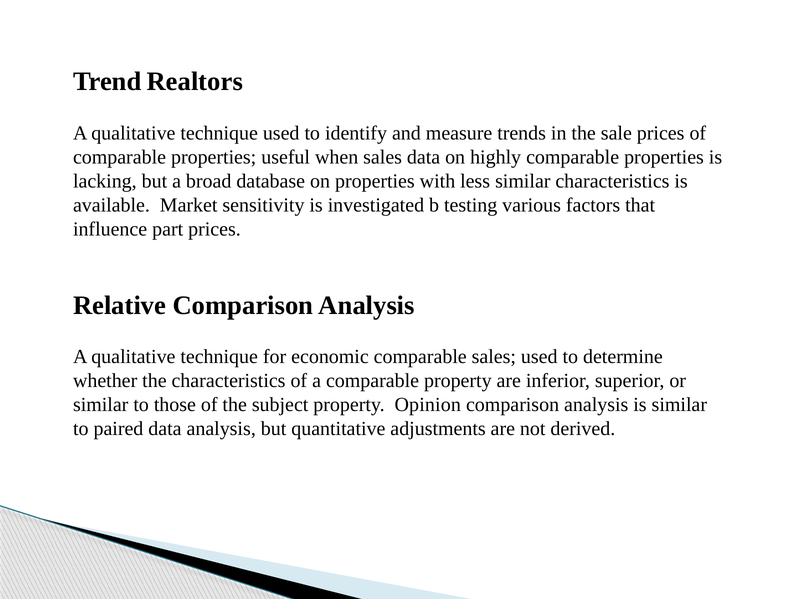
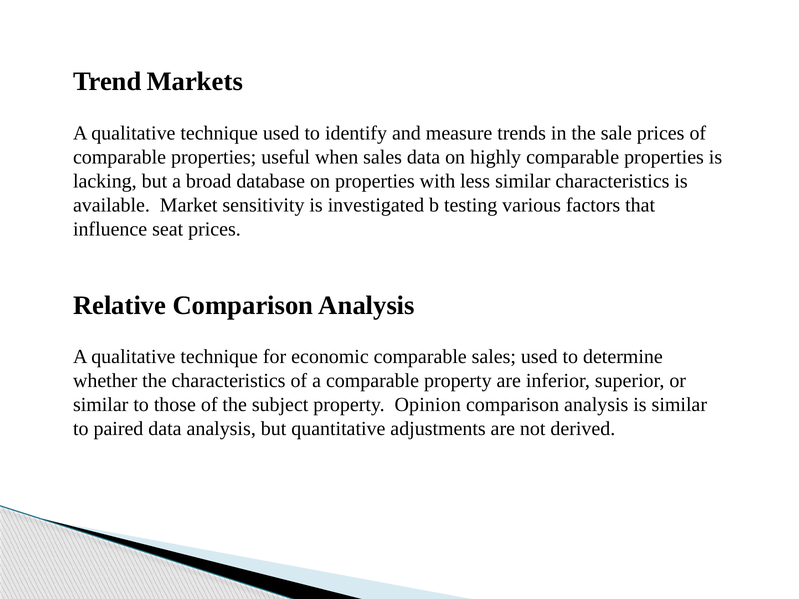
Realtors: Realtors -> Markets
part: part -> seat
